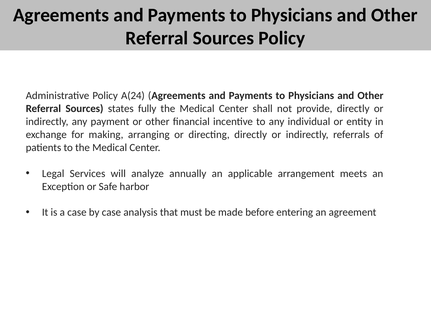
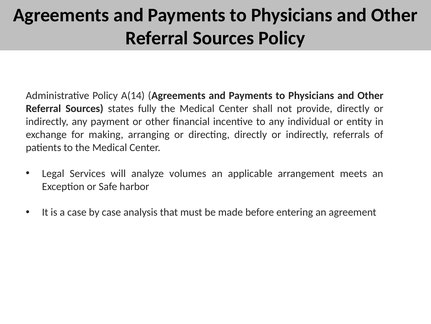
A(24: A(24 -> A(14
annually: annually -> volumes
